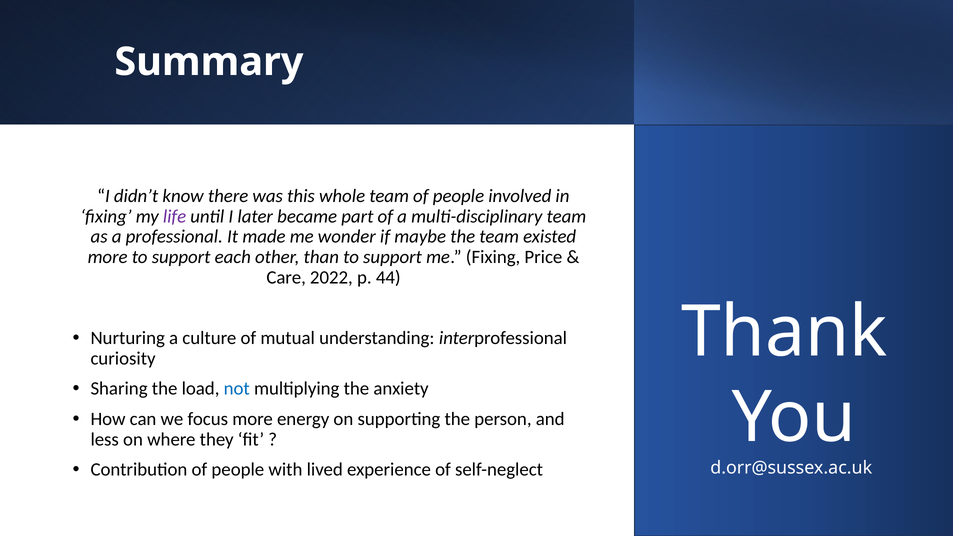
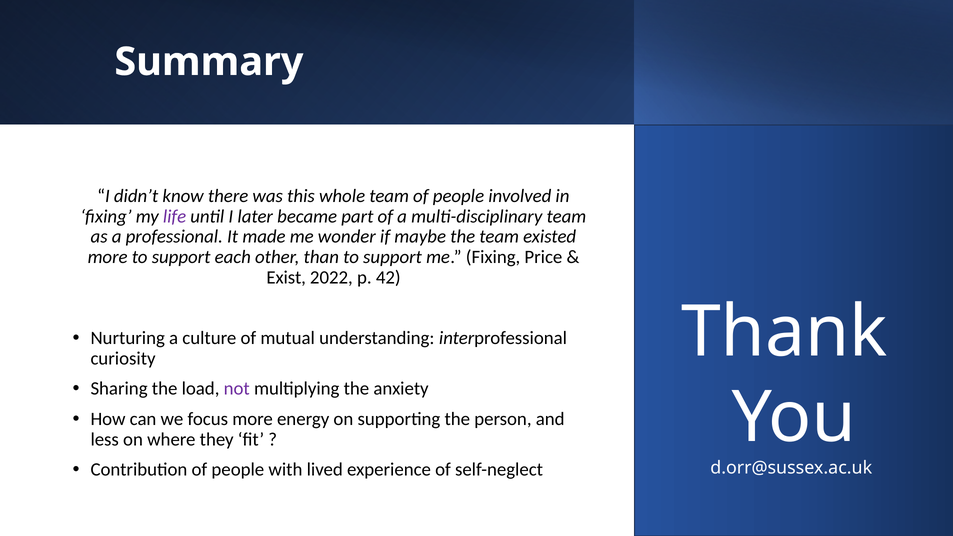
Care: Care -> Exist
44: 44 -> 42
not colour: blue -> purple
